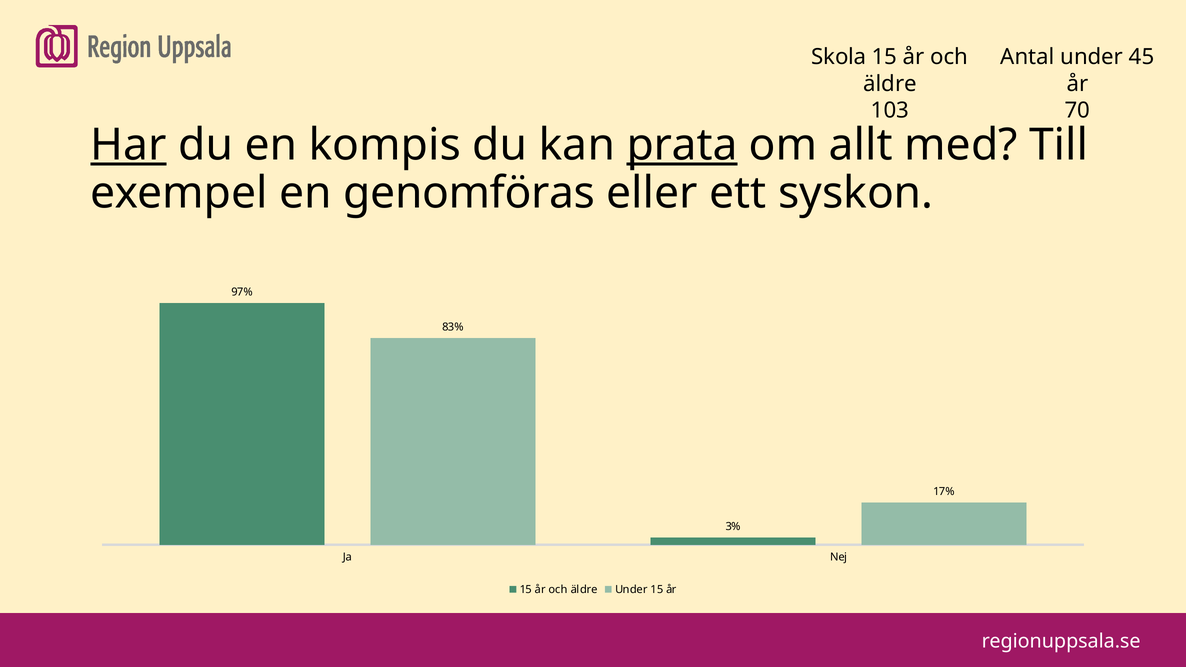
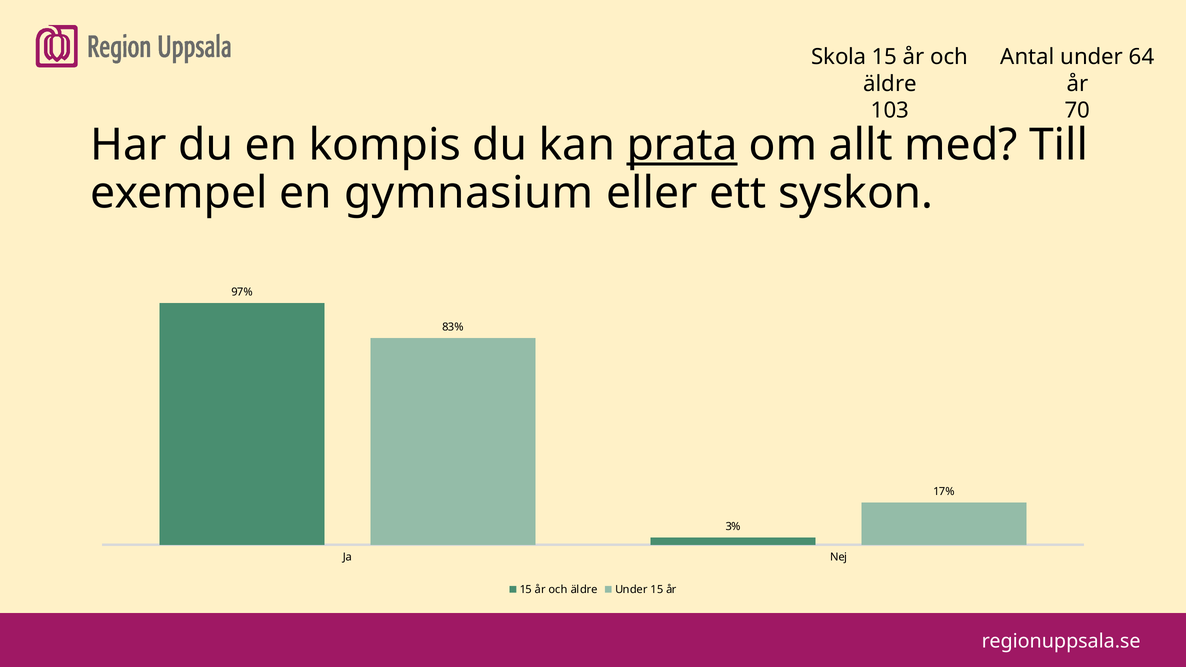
45: 45 -> 64
Har underline: present -> none
genomföras: genomföras -> gymnasium
